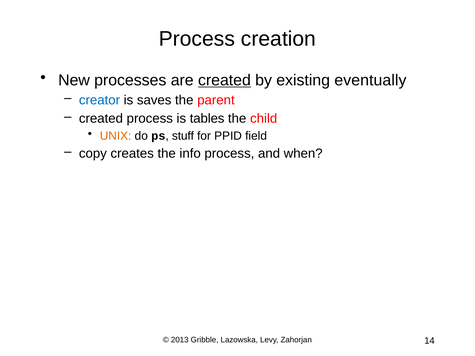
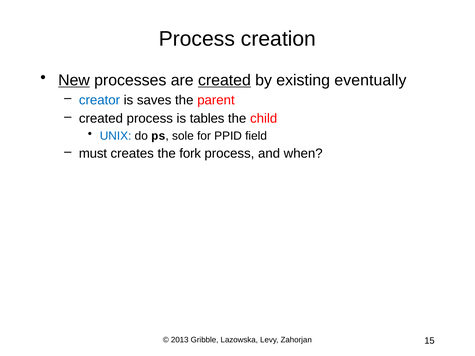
New underline: none -> present
UNIX colour: orange -> blue
stuff: stuff -> sole
copy: copy -> must
info: info -> fork
14: 14 -> 15
